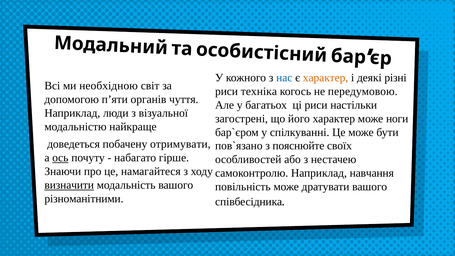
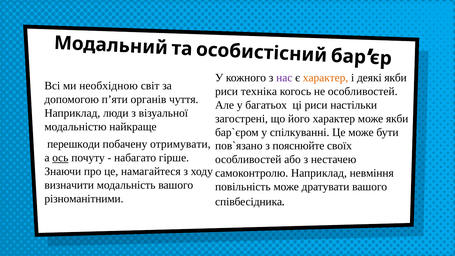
нас colour: blue -> purple
деякі різні: різні -> якби
не передумовою: передумовою -> особливостей
може ноги: ноги -> якби
доведеться: доведеться -> перешкоди
навчання: навчання -> невміння
визначити underline: present -> none
